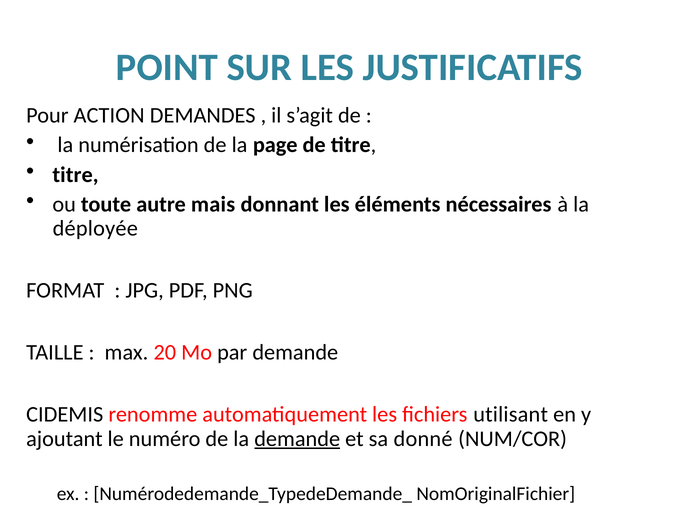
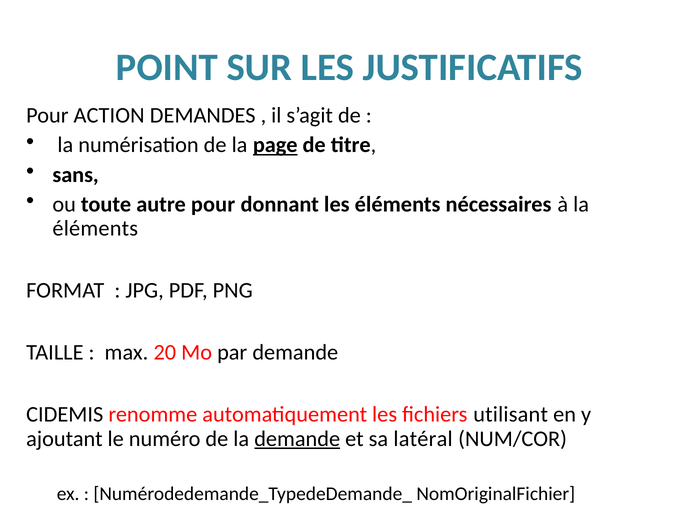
page underline: none -> present
titre at (76, 175): titre -> sans
autre mais: mais -> pour
déployée at (95, 229): déployée -> éléments
donné: donné -> latéral
